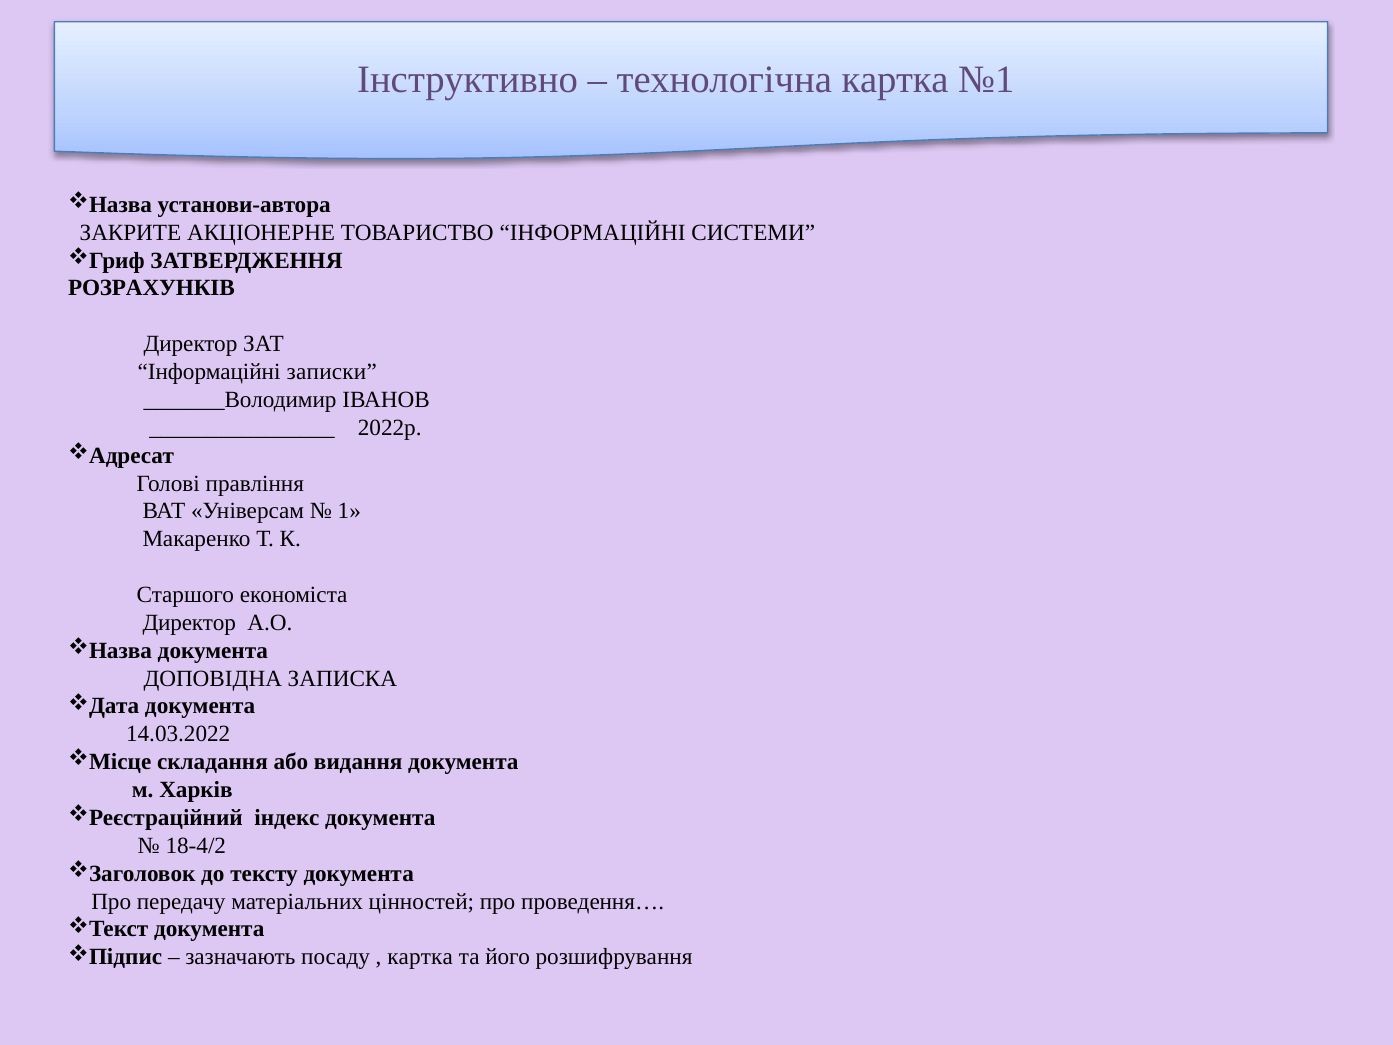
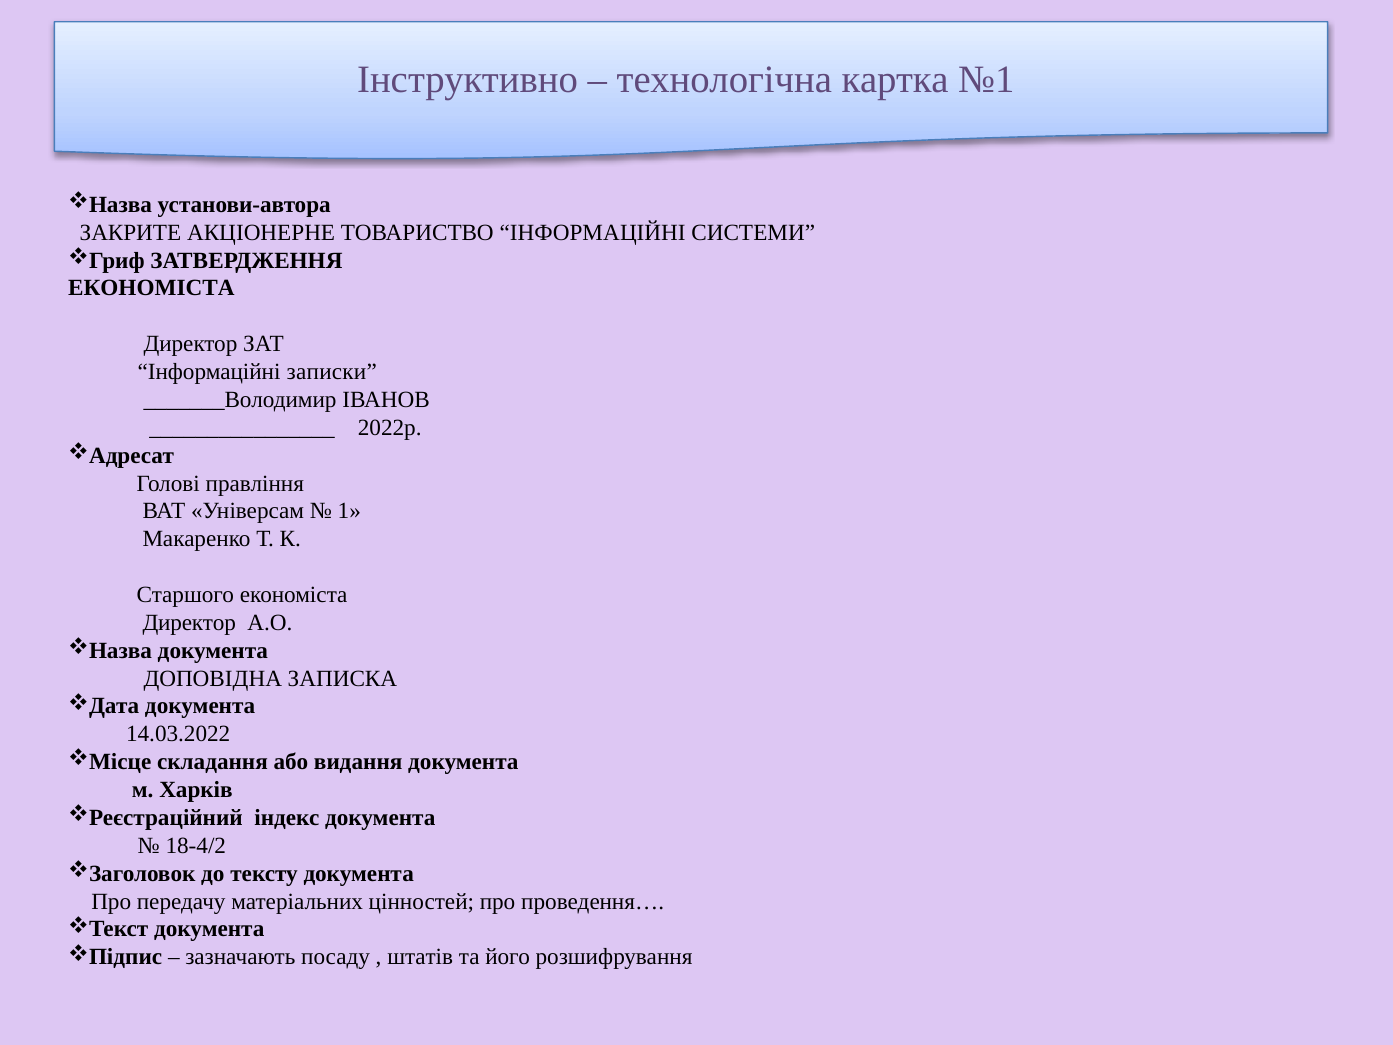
РОЗРАХУНКІВ at (151, 288): РОЗРАХУНКІВ -> ЕКОНОМІСТА
картка at (420, 957): картка -> штатів
